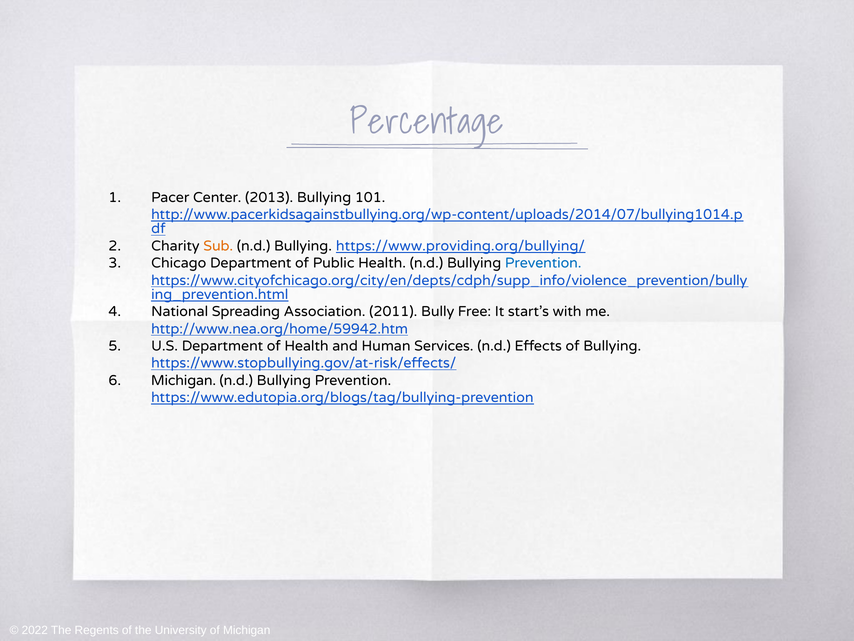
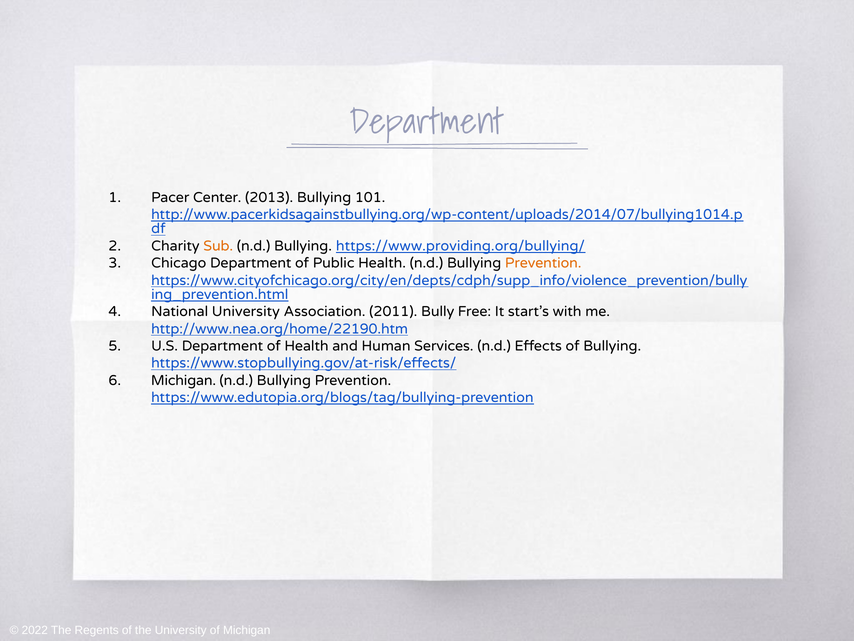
Percentage at (427, 122): Percentage -> Department
Prevention at (543, 263) colour: blue -> orange
National Spreading: Spreading -> University
http://www.nea.org/home/59942.htm: http://www.nea.org/home/59942.htm -> http://www.nea.org/home/22190.htm
